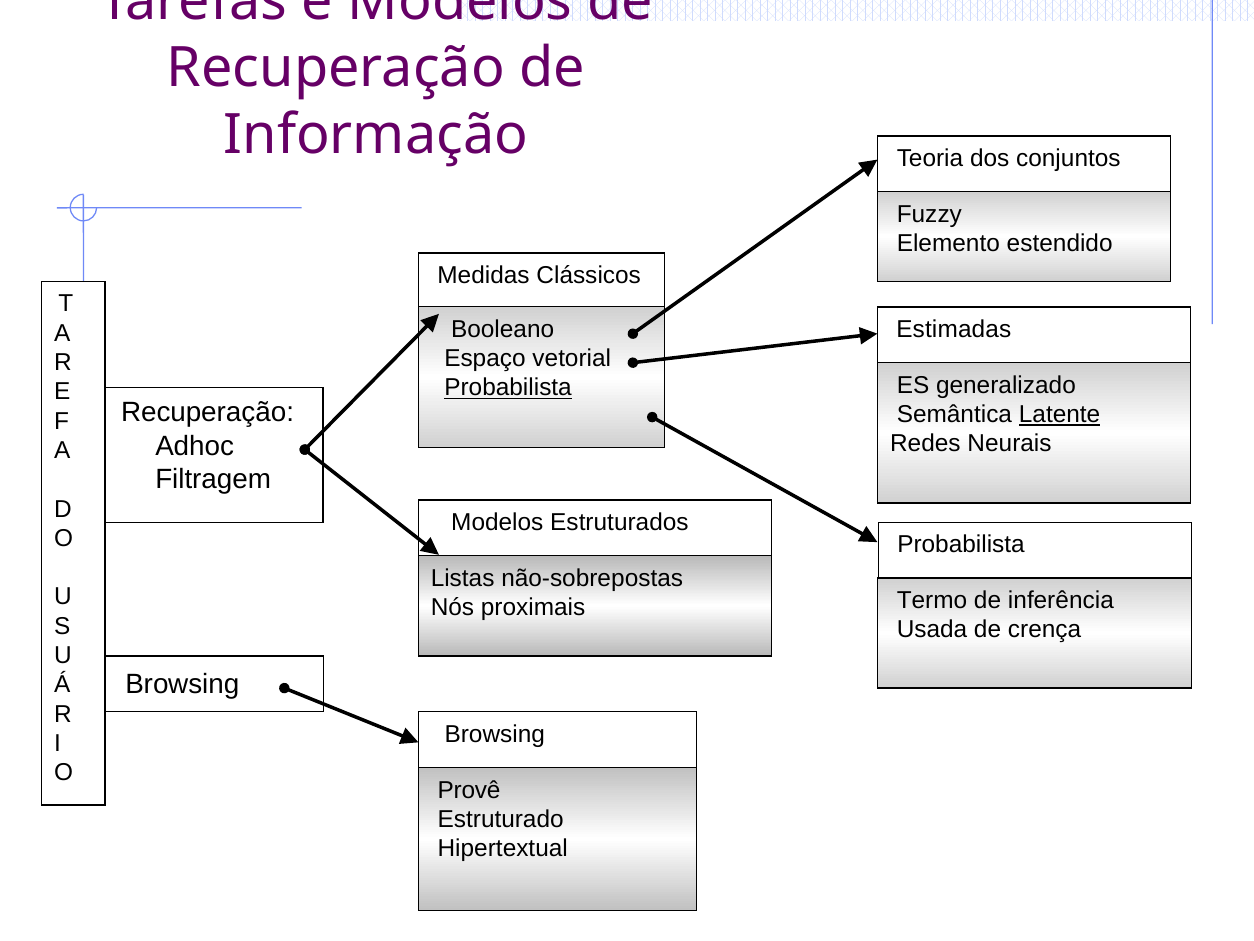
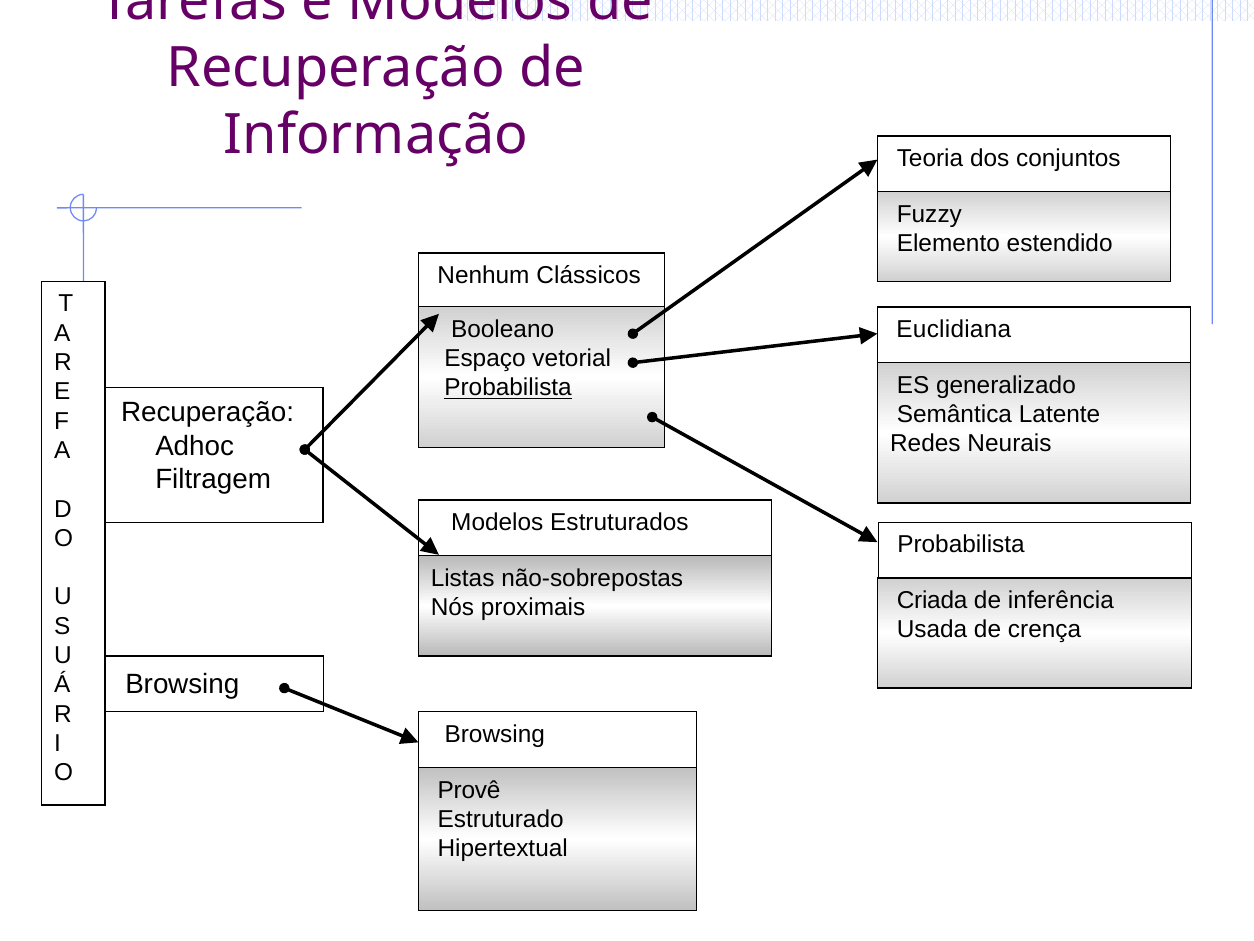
Medidas: Medidas -> Nenhum
Estimadas: Estimadas -> Euclidiana
Latente underline: present -> none
Termo: Termo -> Criada
